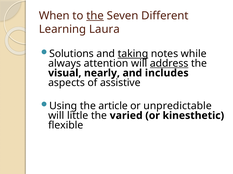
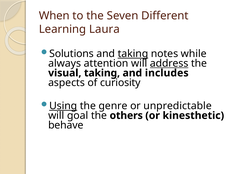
the at (95, 16) underline: present -> none
visual nearly: nearly -> taking
assistive: assistive -> curiosity
Using underline: none -> present
article: article -> genre
little: little -> goal
varied: varied -> others
flexible: flexible -> behave
